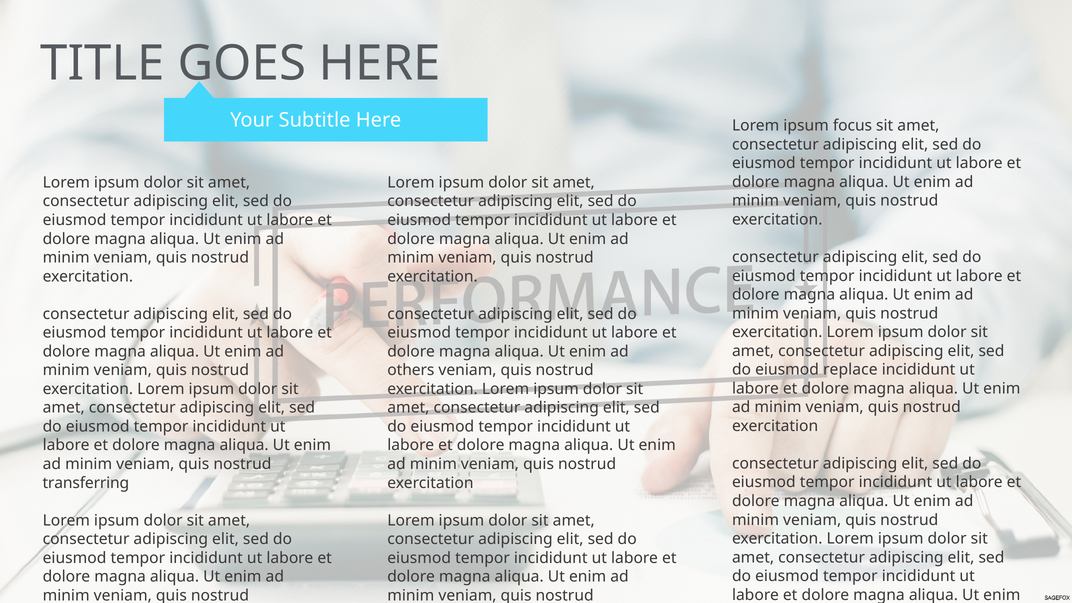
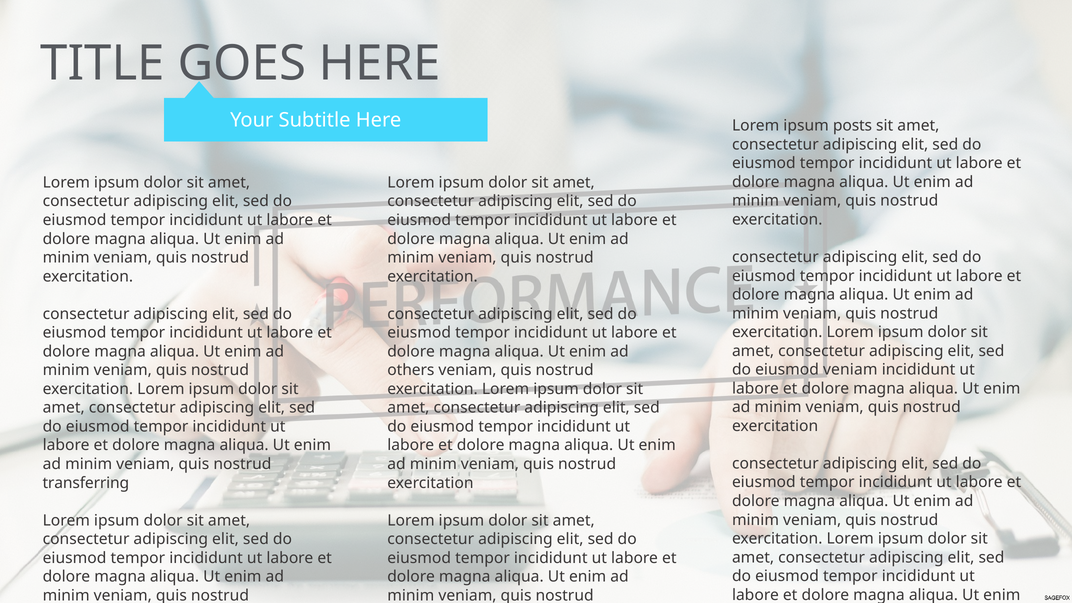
focus: focus -> posts
eiusmod replace: replace -> veniam
